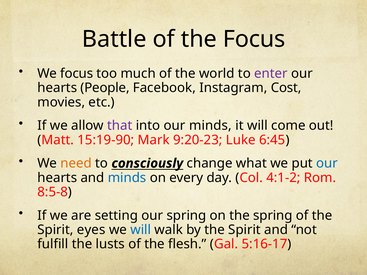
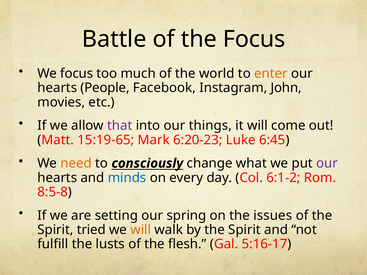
enter colour: purple -> orange
Cost: Cost -> John
our minds: minds -> things
15:19-90: 15:19-90 -> 15:19-65
9:20-23: 9:20-23 -> 6:20-23
our at (327, 163) colour: blue -> purple
4:1-2: 4:1-2 -> 6:1-2
the spring: spring -> issues
eyes: eyes -> tried
will at (141, 230) colour: blue -> orange
